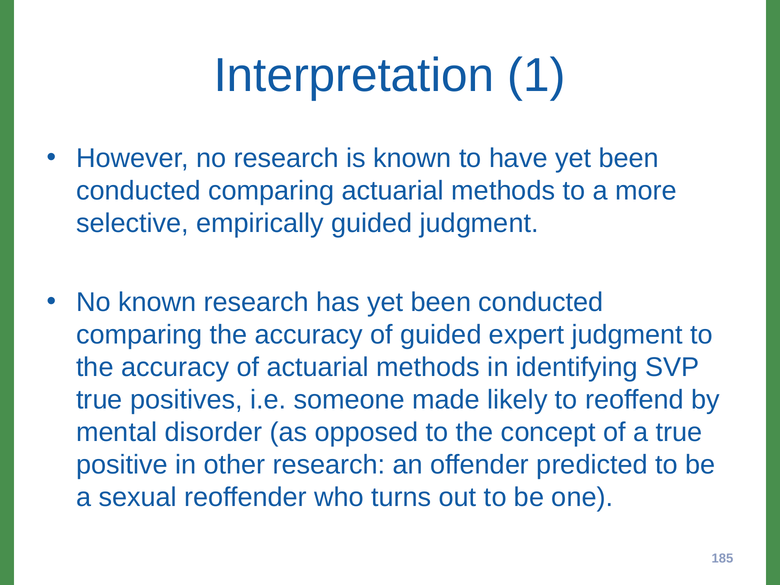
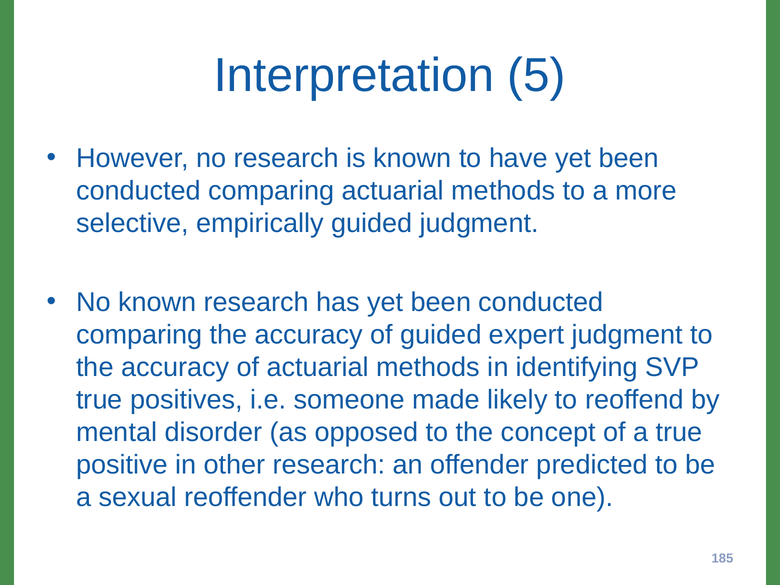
1: 1 -> 5
